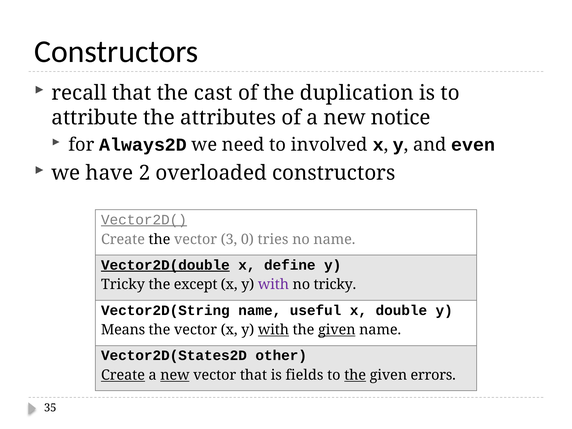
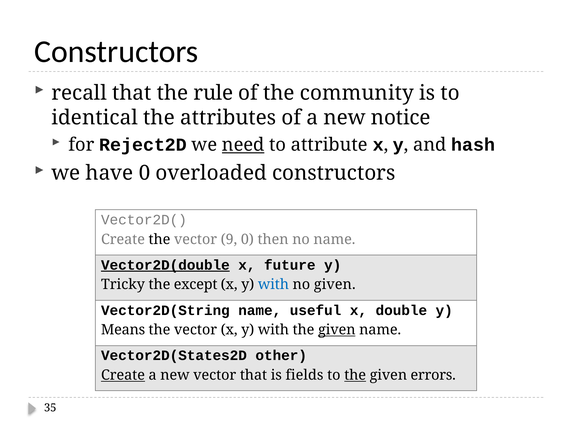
cast: cast -> rule
duplication: duplication -> community
attribute: attribute -> identical
Always2D: Always2D -> Reject2D
need underline: none -> present
involved: involved -> attribute
even: even -> hash
have 2: 2 -> 0
Vector2D( underline: present -> none
3: 3 -> 9
tries: tries -> then
define: define -> future
with at (273, 285) colour: purple -> blue
no tricky: tricky -> given
with at (273, 330) underline: present -> none
new at (175, 375) underline: present -> none
